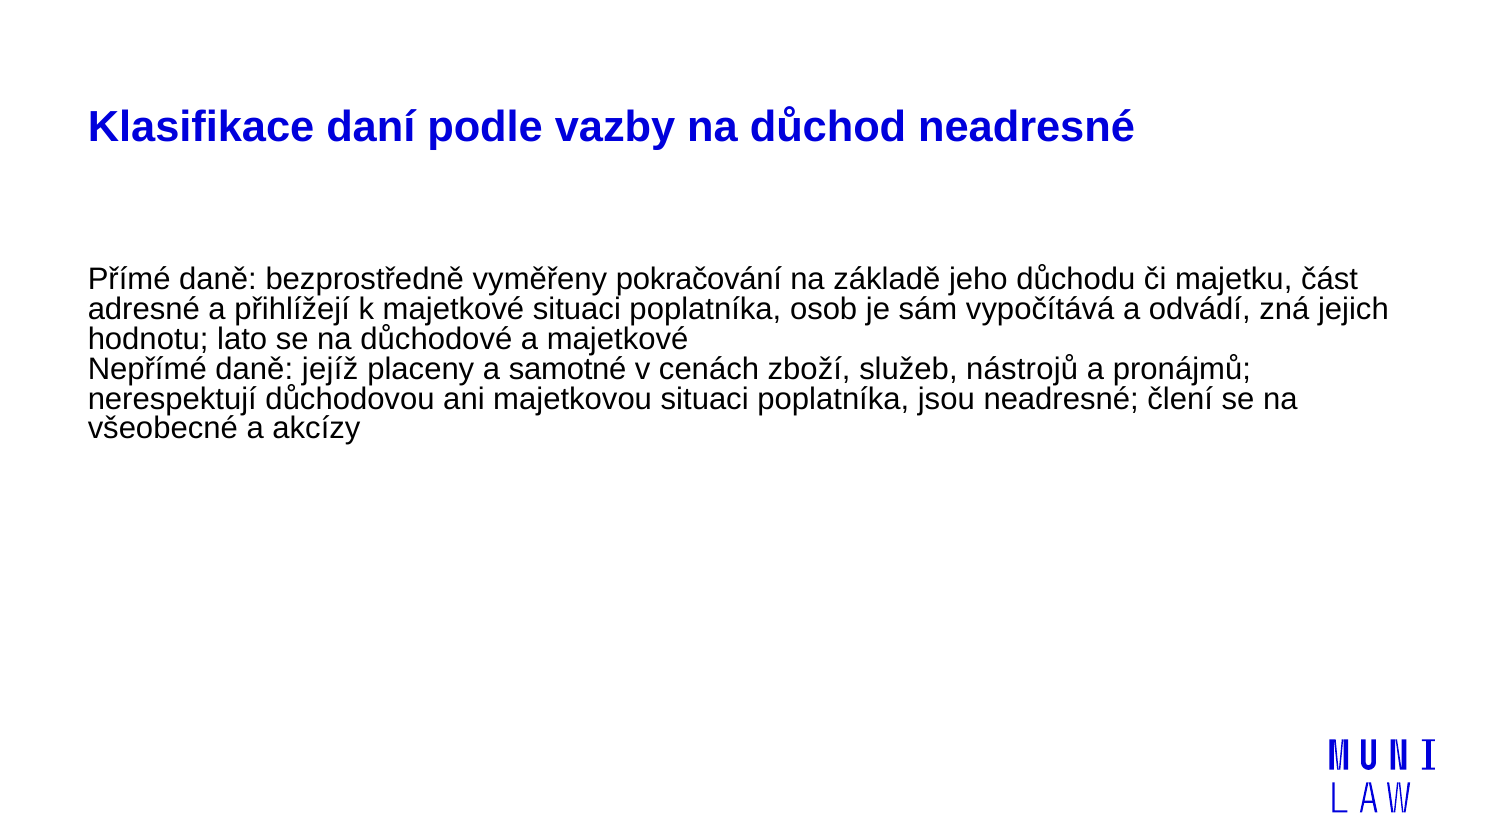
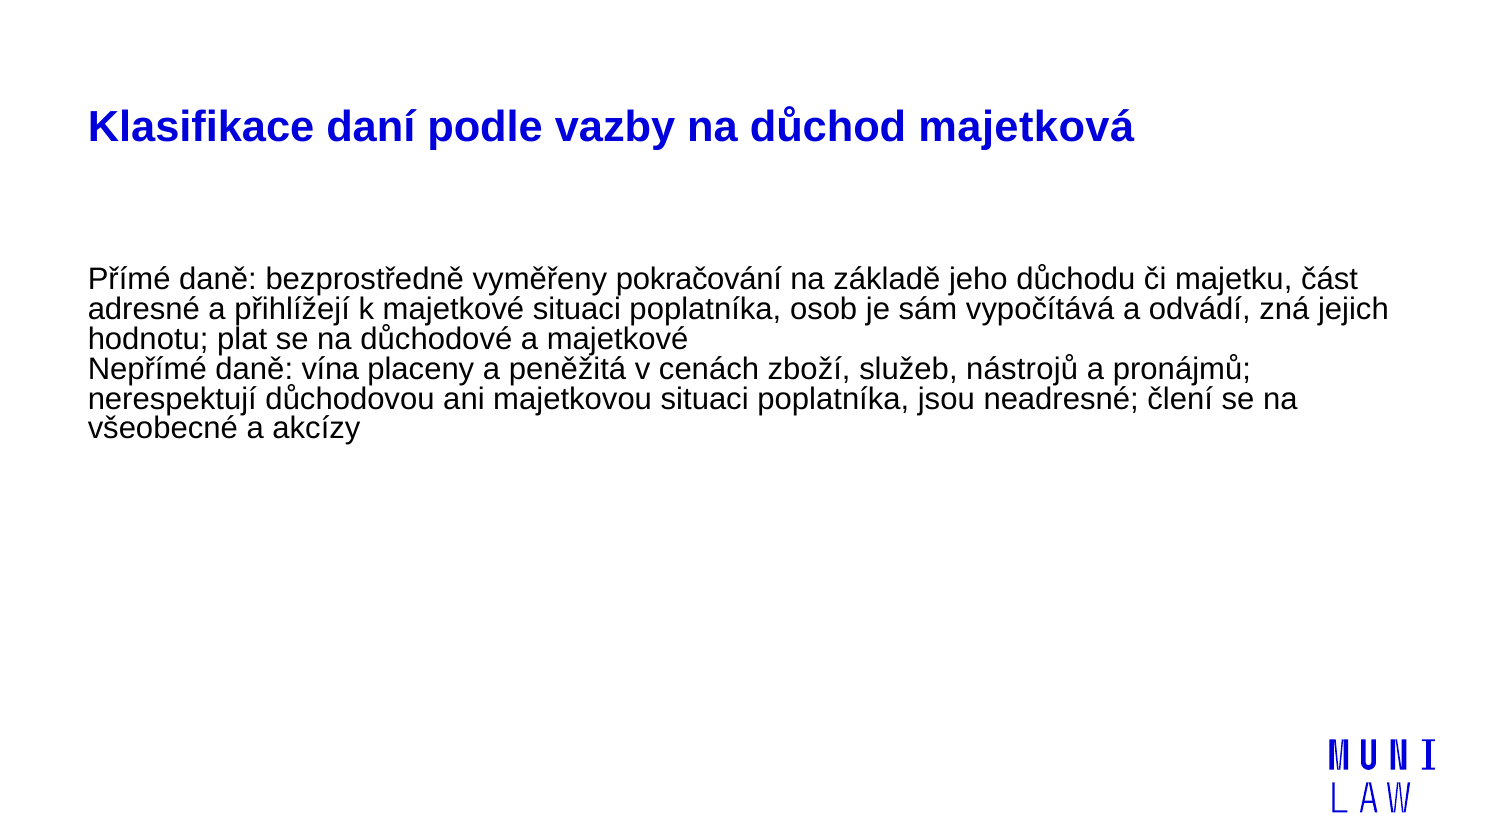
důchod neadresné: neadresné -> majetková
lato: lato -> plat
jejíž: jejíž -> vína
samotné: samotné -> peněžitá
